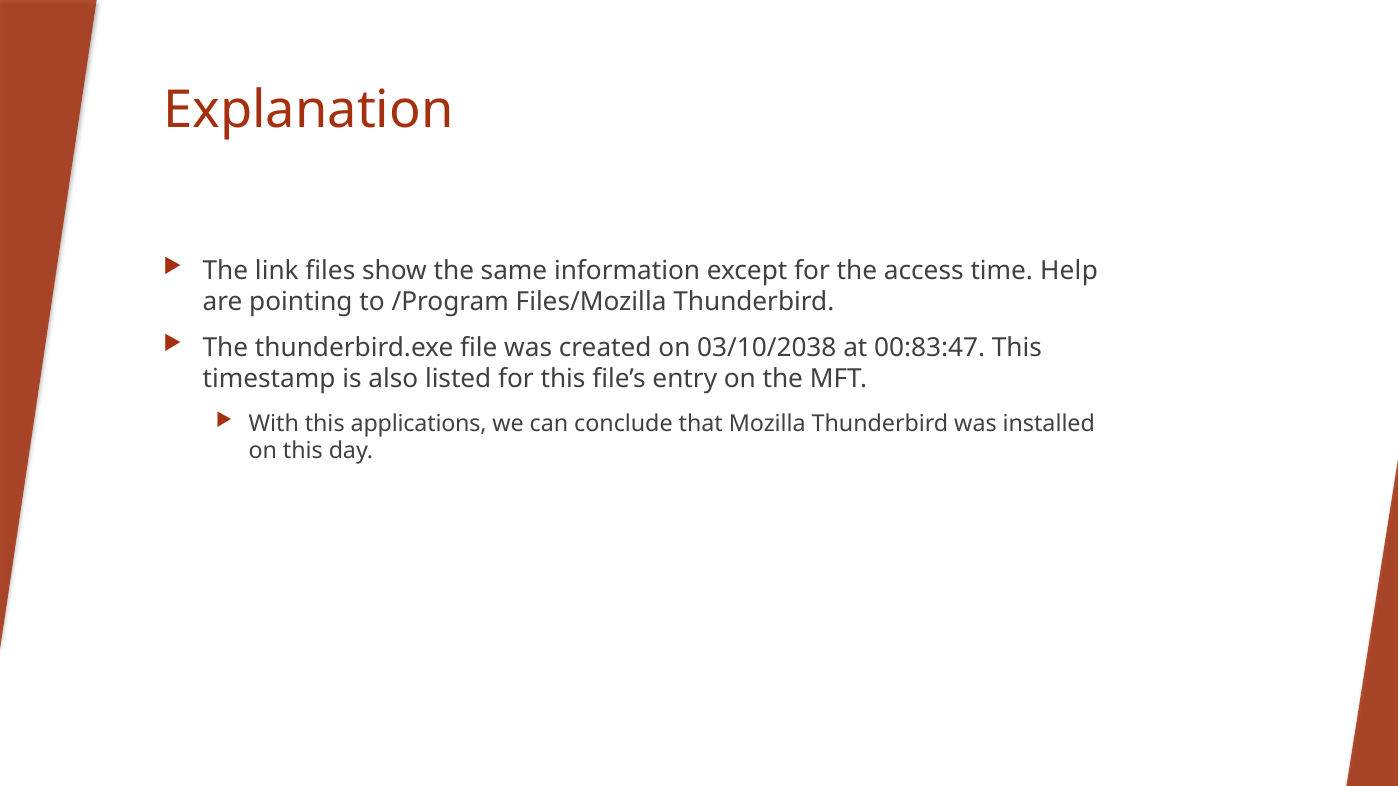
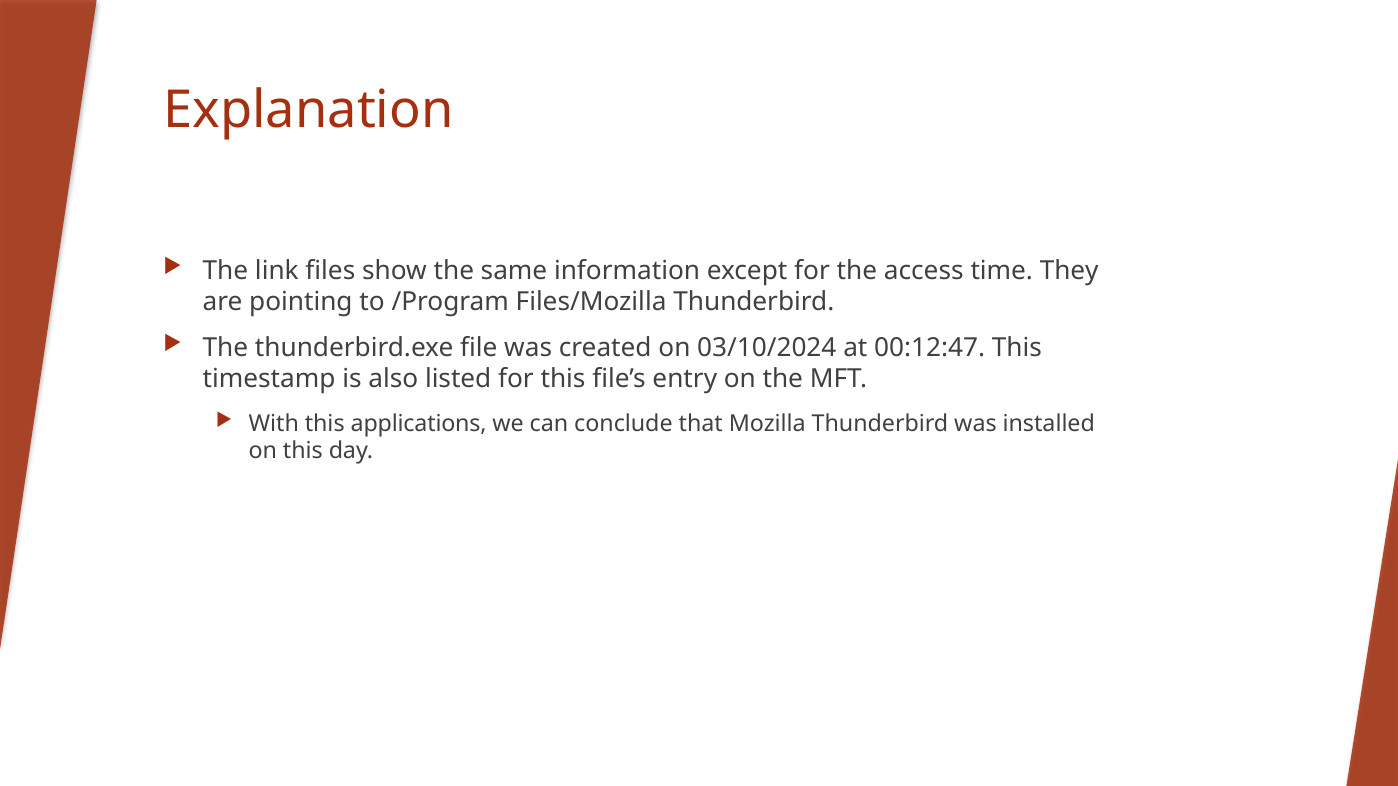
Help: Help -> They
03/10/2038: 03/10/2038 -> 03/10/2024
00:83:47: 00:83:47 -> 00:12:47
